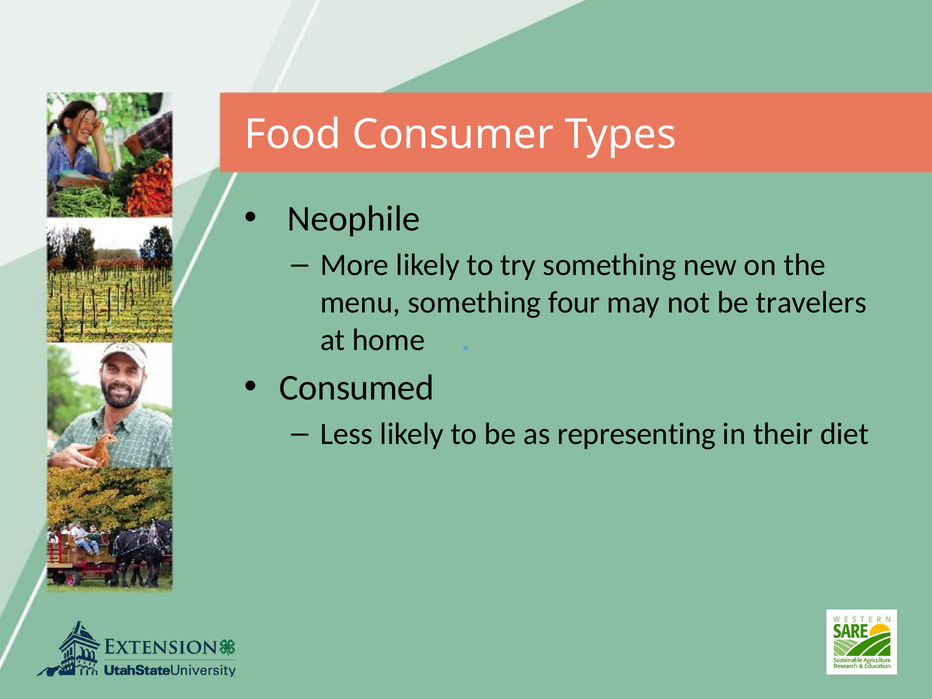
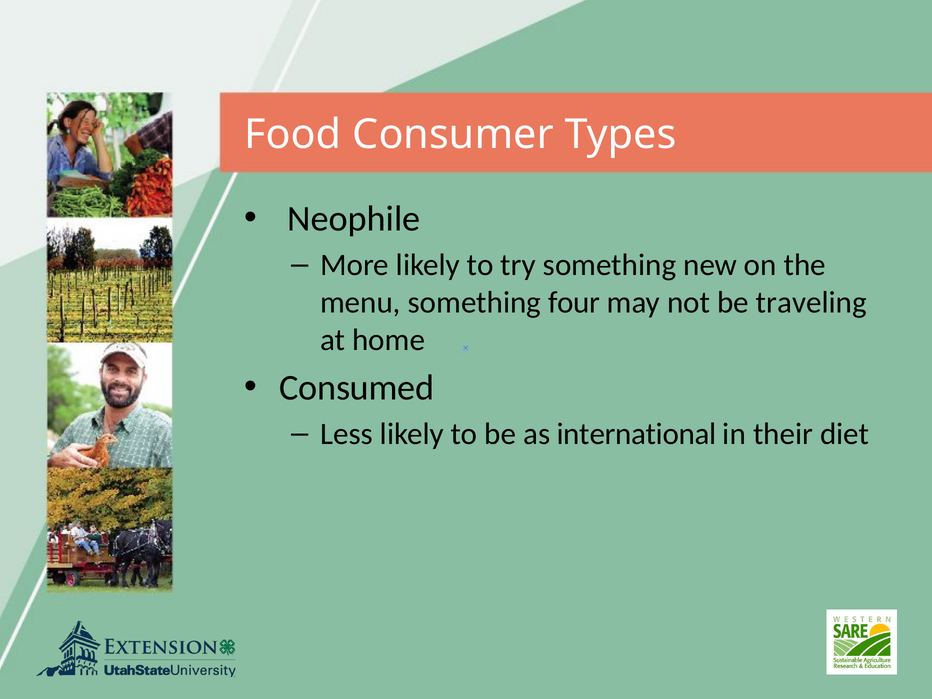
travelers: travelers -> traveling
representing: representing -> international
